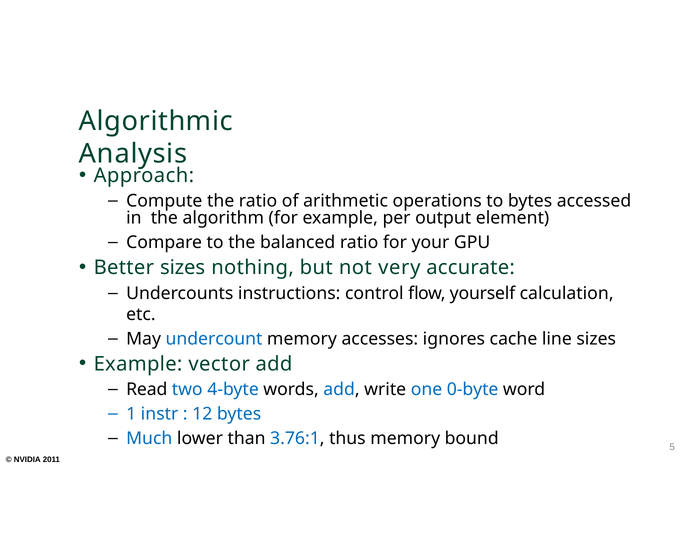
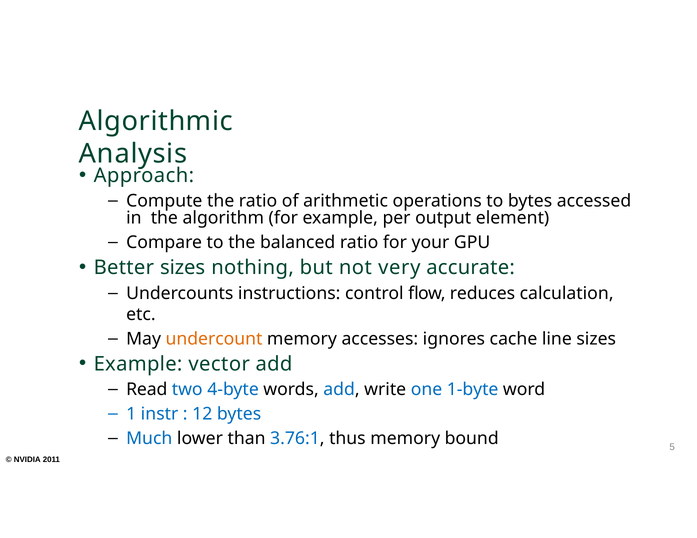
yourself: yourself -> reduces
undercount colour: blue -> orange
0-byte: 0-byte -> 1-byte
